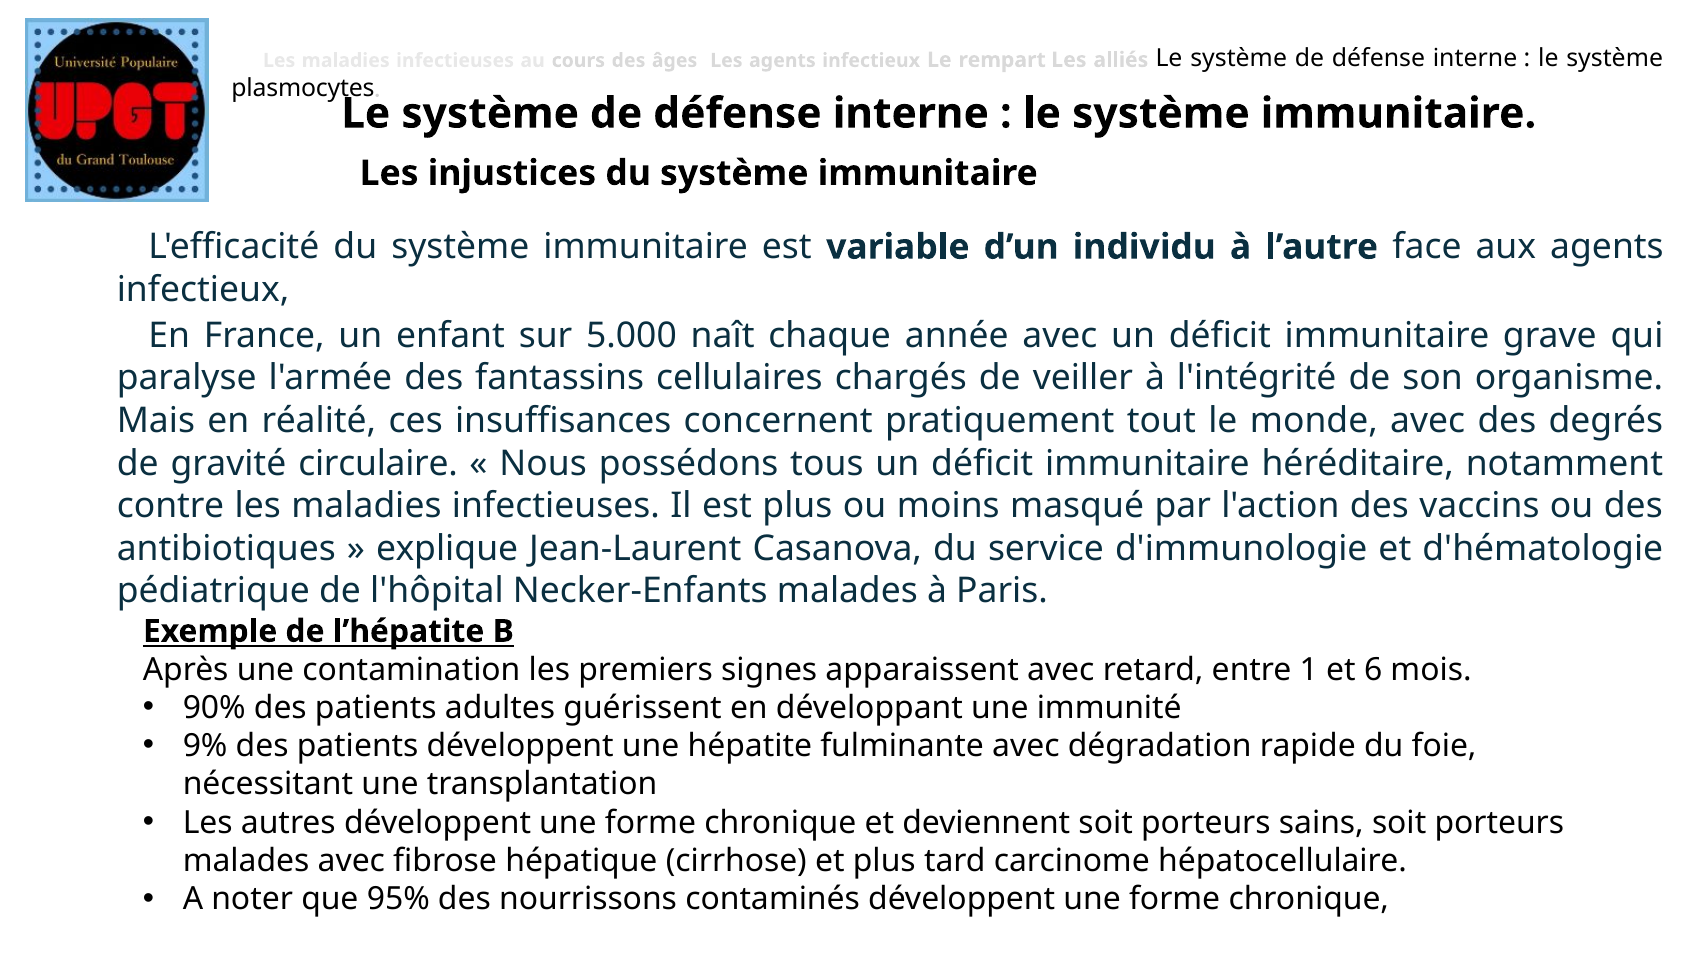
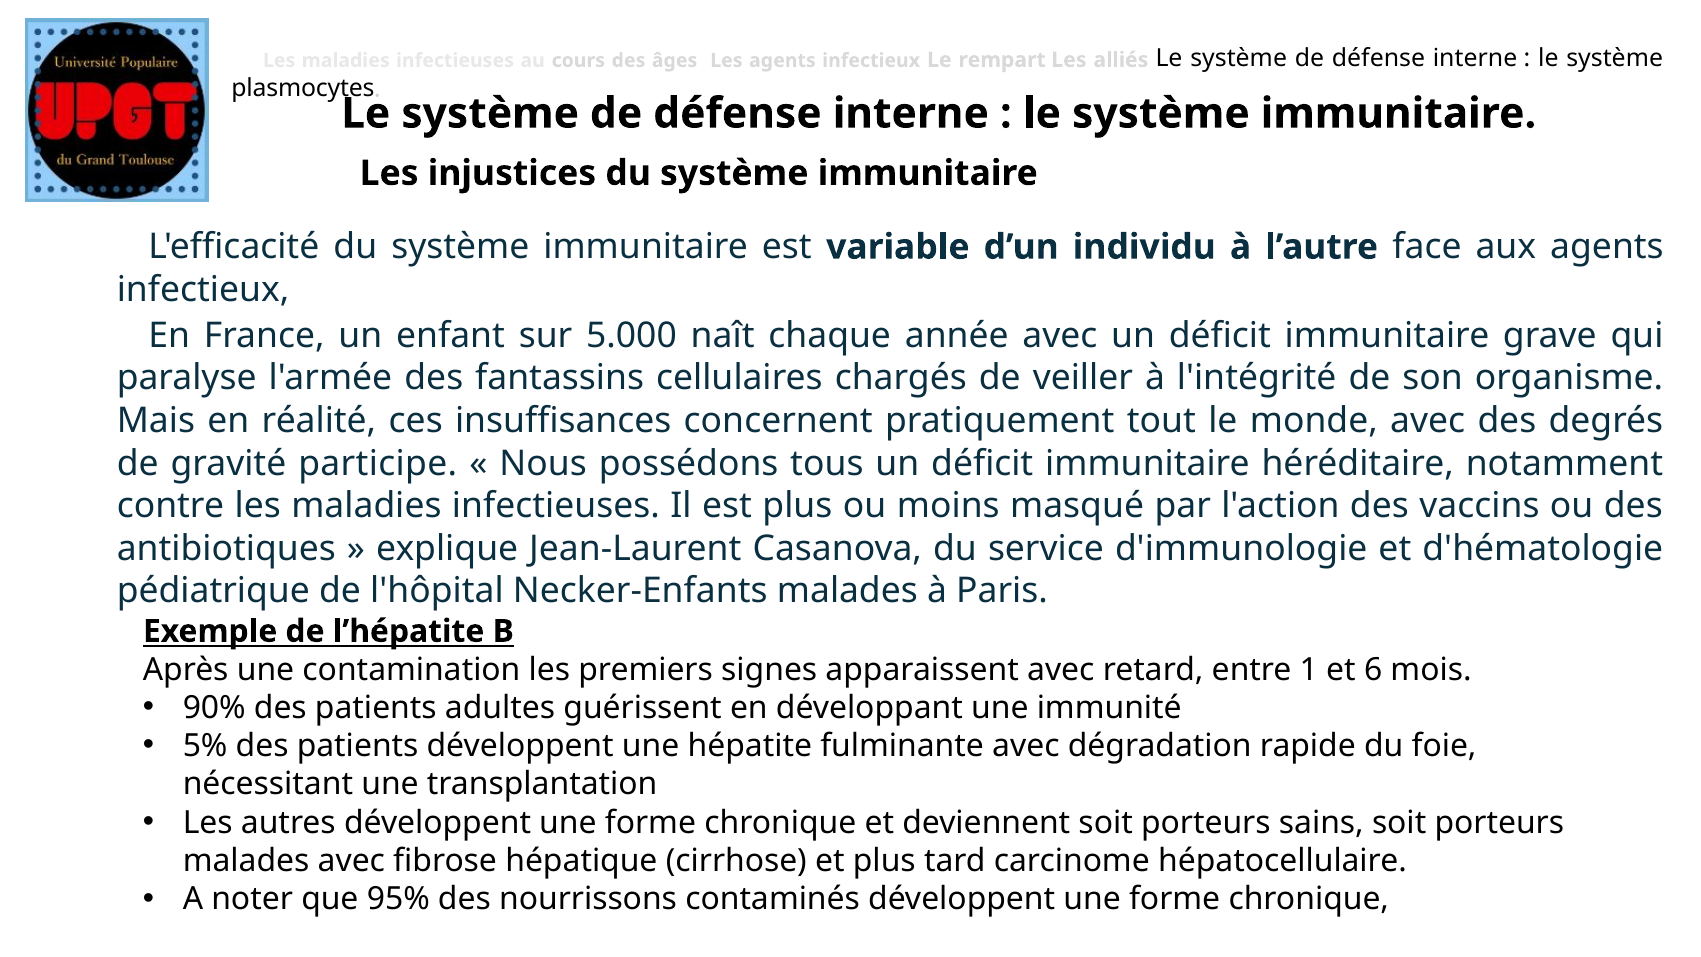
circulaire: circulaire -> participe
9%: 9% -> 5%
